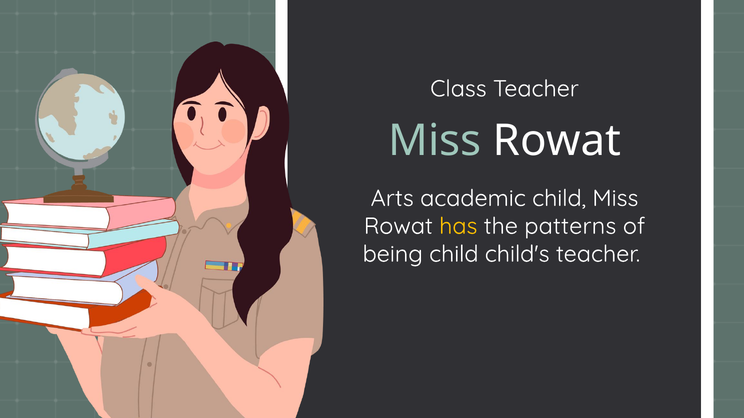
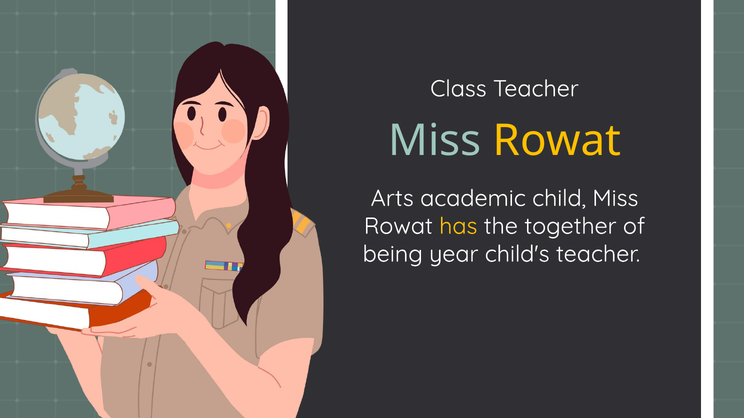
Rowat at (557, 141) colour: white -> yellow
patterns: patterns -> together
being child: child -> year
